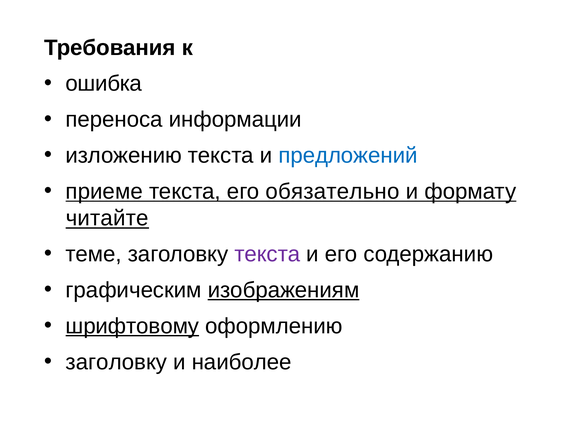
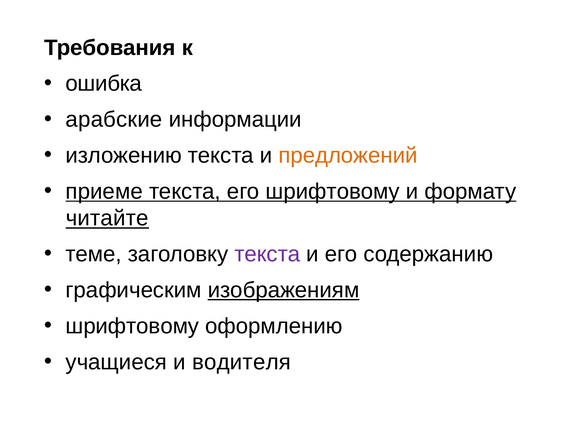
переноса: переноса -> арабские
предложений colour: blue -> orange
его обязательно: обязательно -> шрифтовому
шрифтовому at (132, 326) underline: present -> none
заголовку at (116, 362): заголовку -> учащиеся
наиболее: наиболее -> водителя
